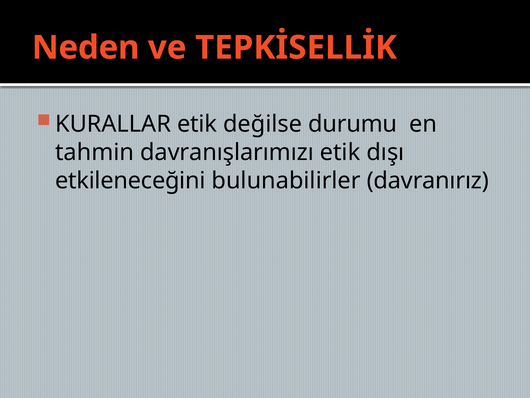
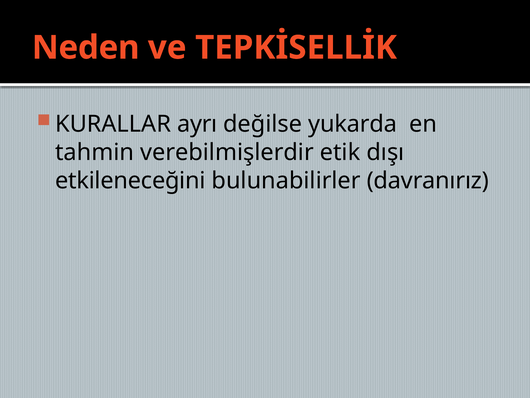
KURALLAR etik: etik -> ayrı
durumu: durumu -> yukarda
davranışlarımızı: davranışlarımızı -> verebilmişlerdir
